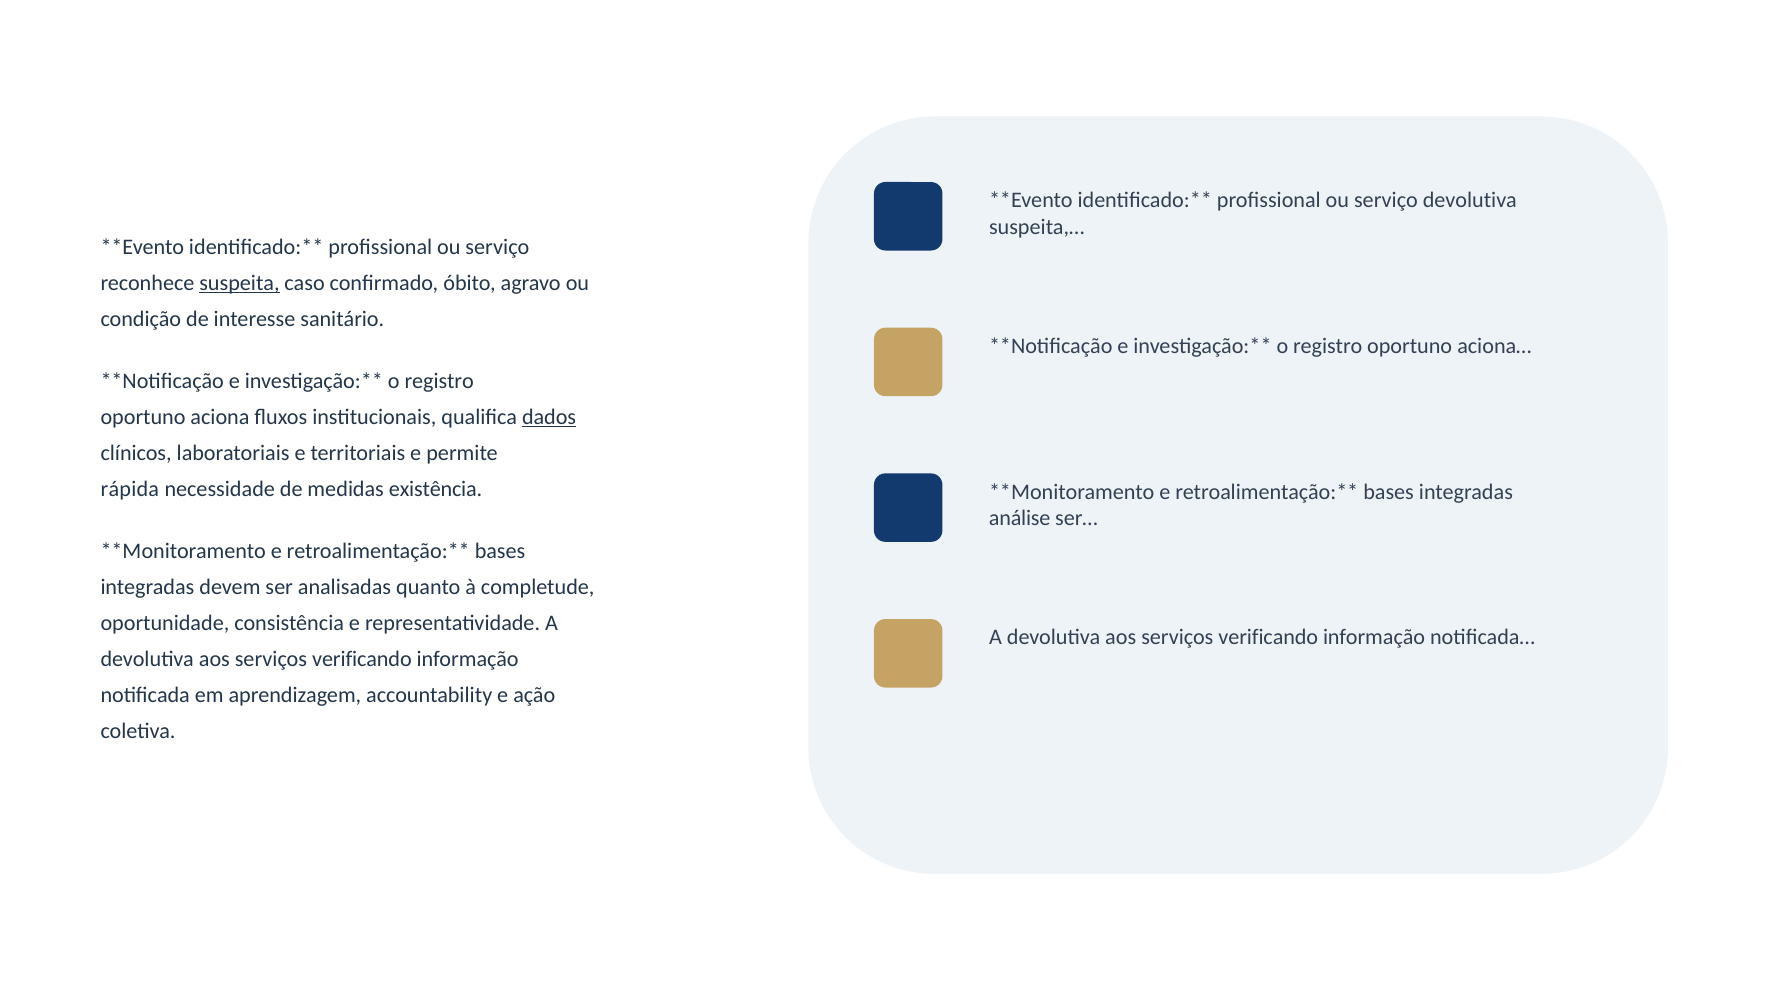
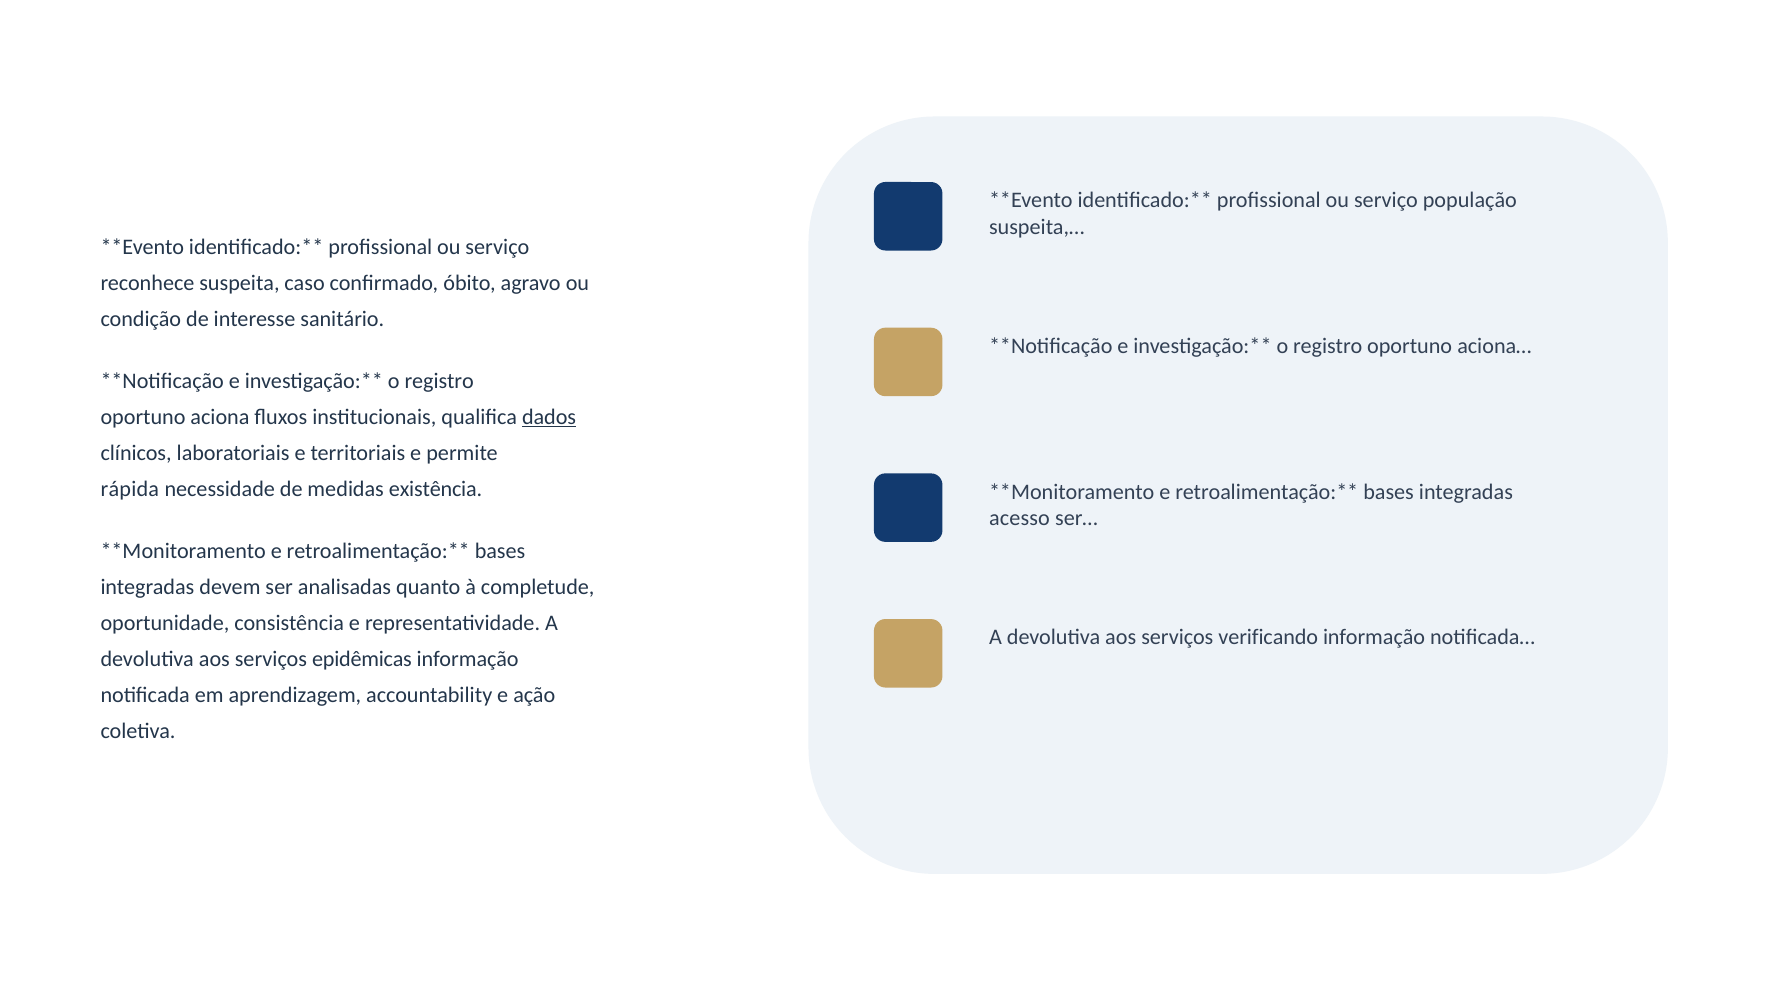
serviço devolutiva: devolutiva -> população
suspeita underline: present -> none
análise: análise -> acesso
verificando at (362, 659): verificando -> epidêmicas
